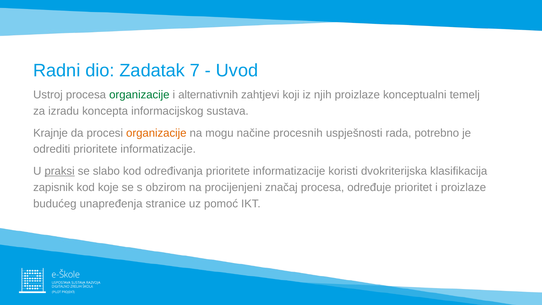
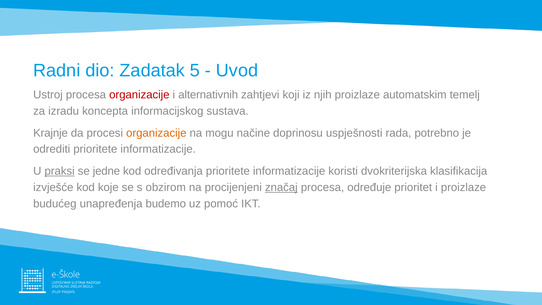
7: 7 -> 5
organizacije at (139, 95) colour: green -> red
konceptualni: konceptualni -> automatskim
procesnih: procesnih -> doprinosu
slabo: slabo -> jedne
zapisnik: zapisnik -> izvješće
značaj underline: none -> present
stranice: stranice -> budemo
